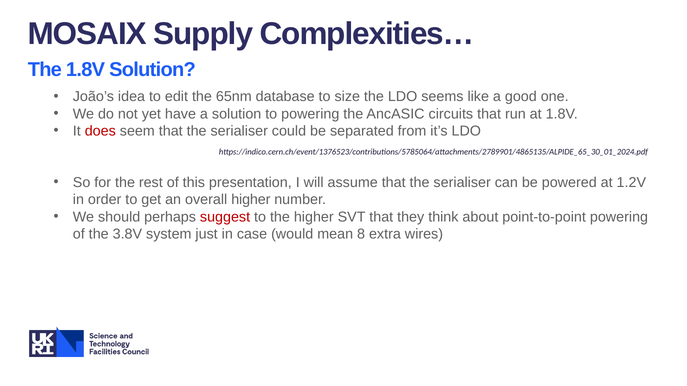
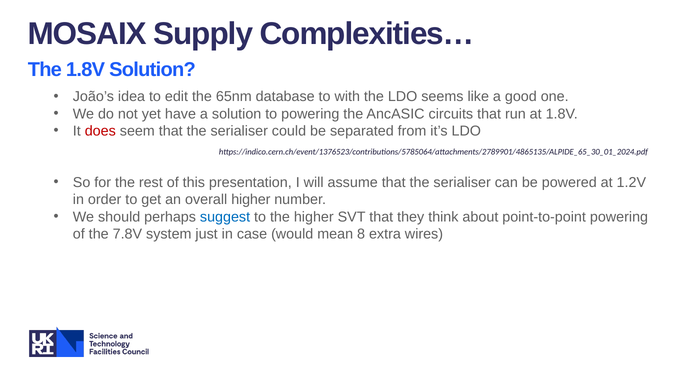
size: size -> with
suggest colour: red -> blue
3.8V: 3.8V -> 7.8V
